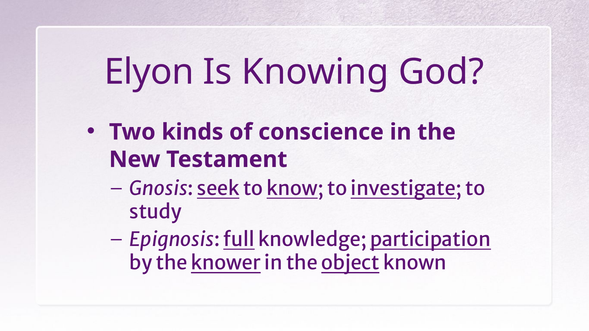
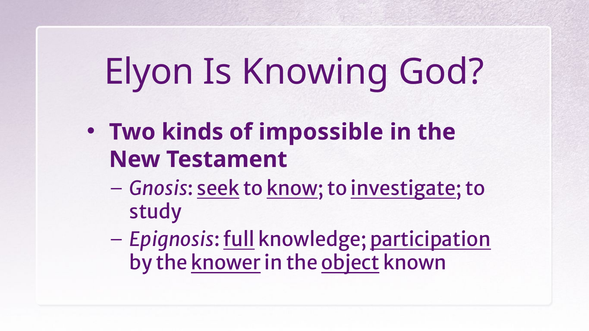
conscience: conscience -> impossible
